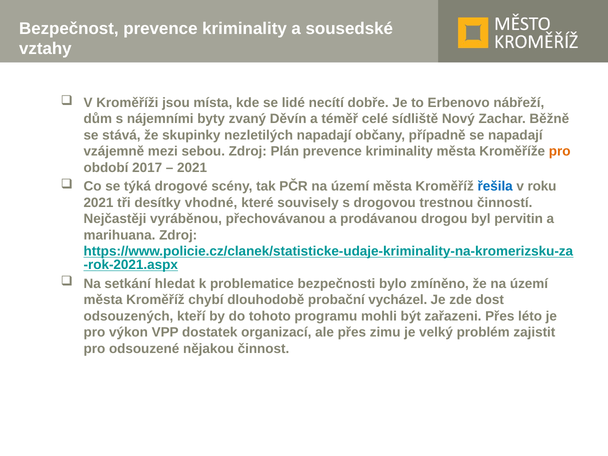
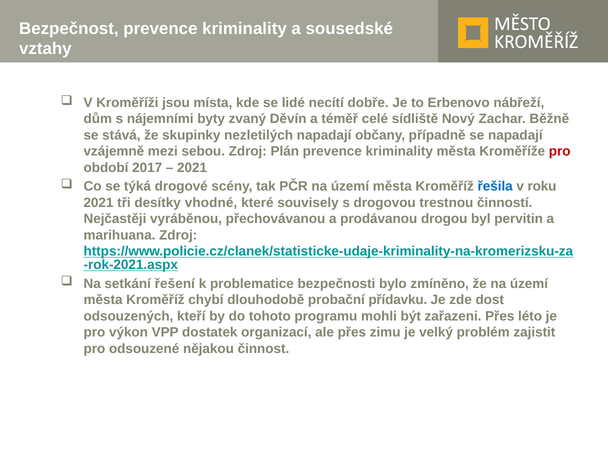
pro at (560, 151) colour: orange -> red
hledat: hledat -> řešení
vycházel: vycházel -> přídavku
